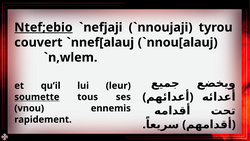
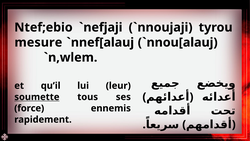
Ntef;ebio underline: present -> none
couvert: couvert -> mesure
vnou: vnou -> force
